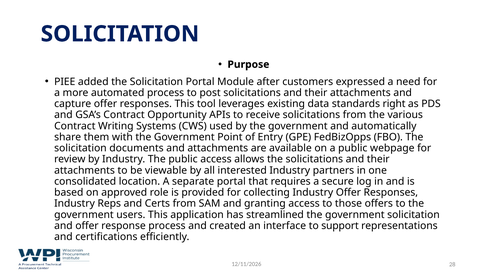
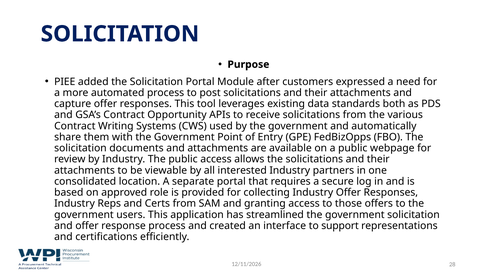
right: right -> both
